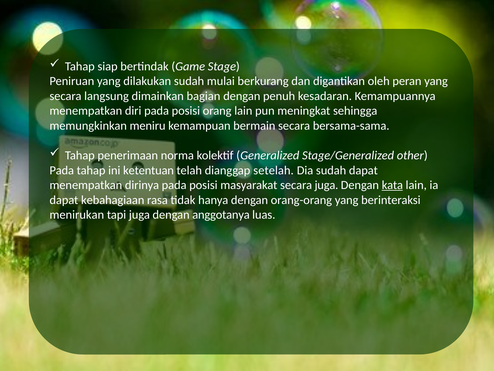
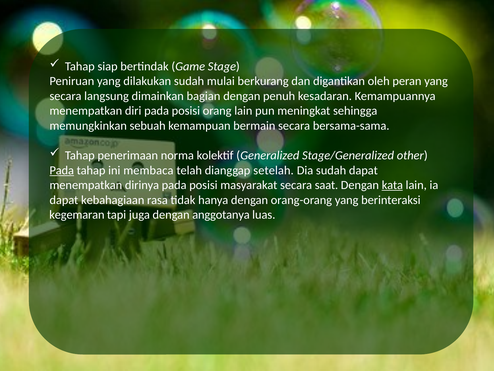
meniru: meniru -> sebuah
Pada at (62, 170) underline: none -> present
ketentuan: ketentuan -> membaca
secara juga: juga -> saat
menirukan: menirukan -> kegemaran
